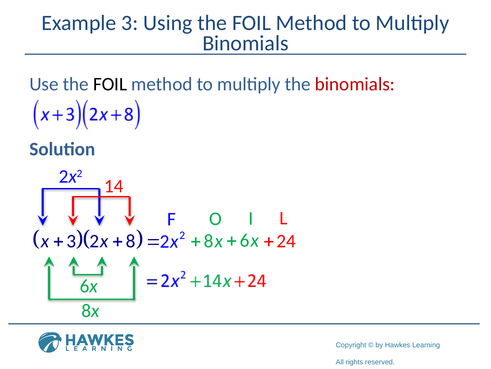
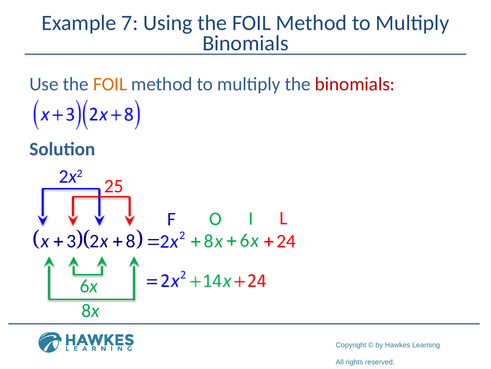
Example 3: 3 -> 7
FOIL at (110, 84) colour: black -> orange
14: 14 -> 25
